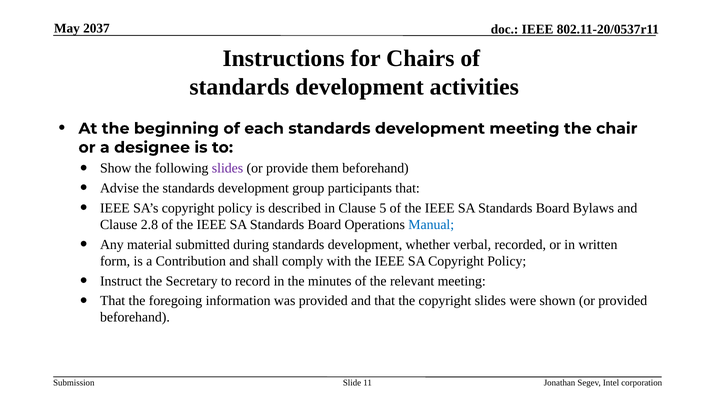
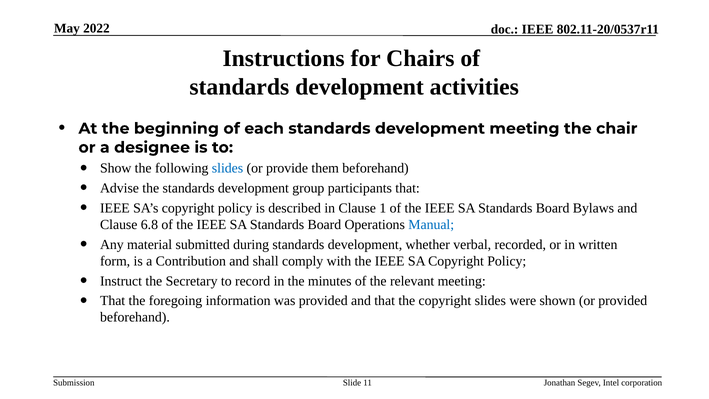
2037: 2037 -> 2022
slides at (228, 168) colour: purple -> blue
5: 5 -> 1
2.8: 2.8 -> 6.8
